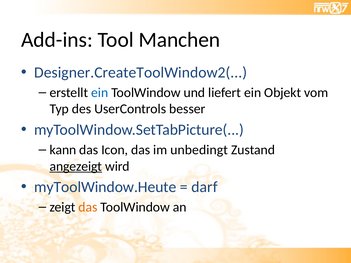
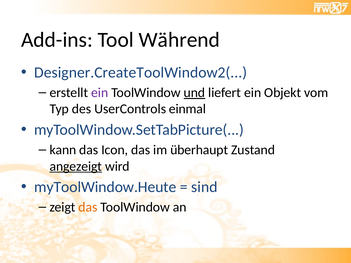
Manchen: Manchen -> Während
ein at (100, 93) colour: blue -> purple
und underline: none -> present
besser: besser -> einmal
unbedingt: unbedingt -> überhaupt
darf: darf -> sind
